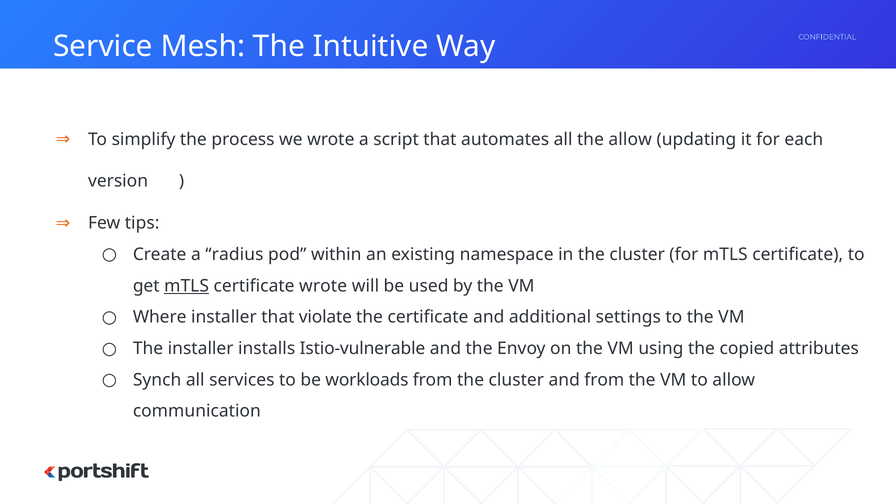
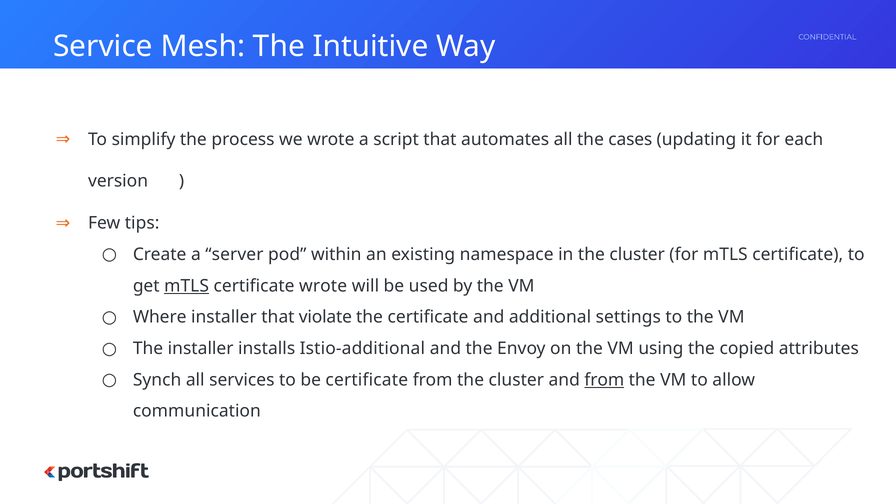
the allow: allow -> cases
radius: radius -> server
Istio-vulnerable: Istio-vulnerable -> Istio-additional
be workloads: workloads -> certificate
from at (604, 380) underline: none -> present
